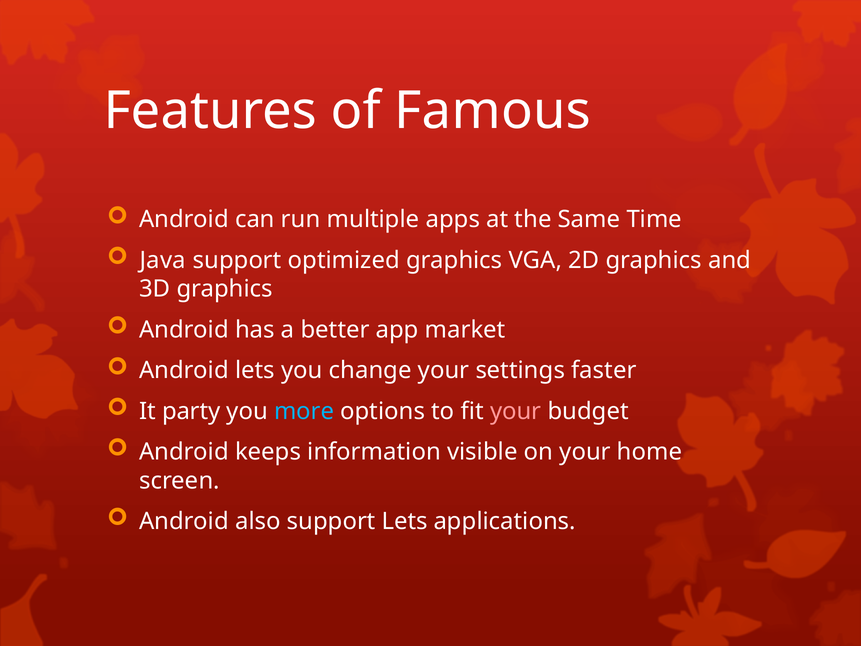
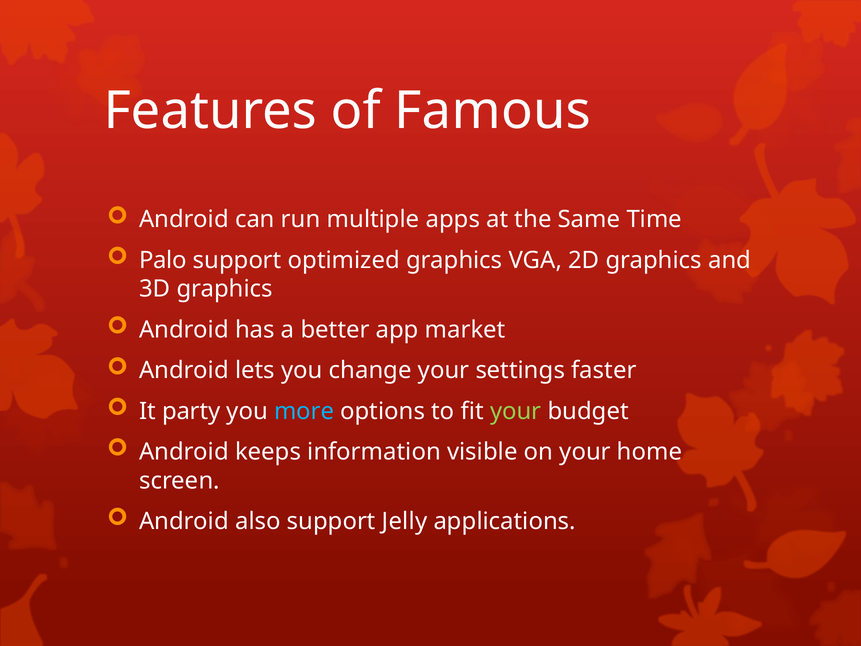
Java: Java -> Palo
your at (516, 411) colour: pink -> light green
support Lets: Lets -> Jelly
